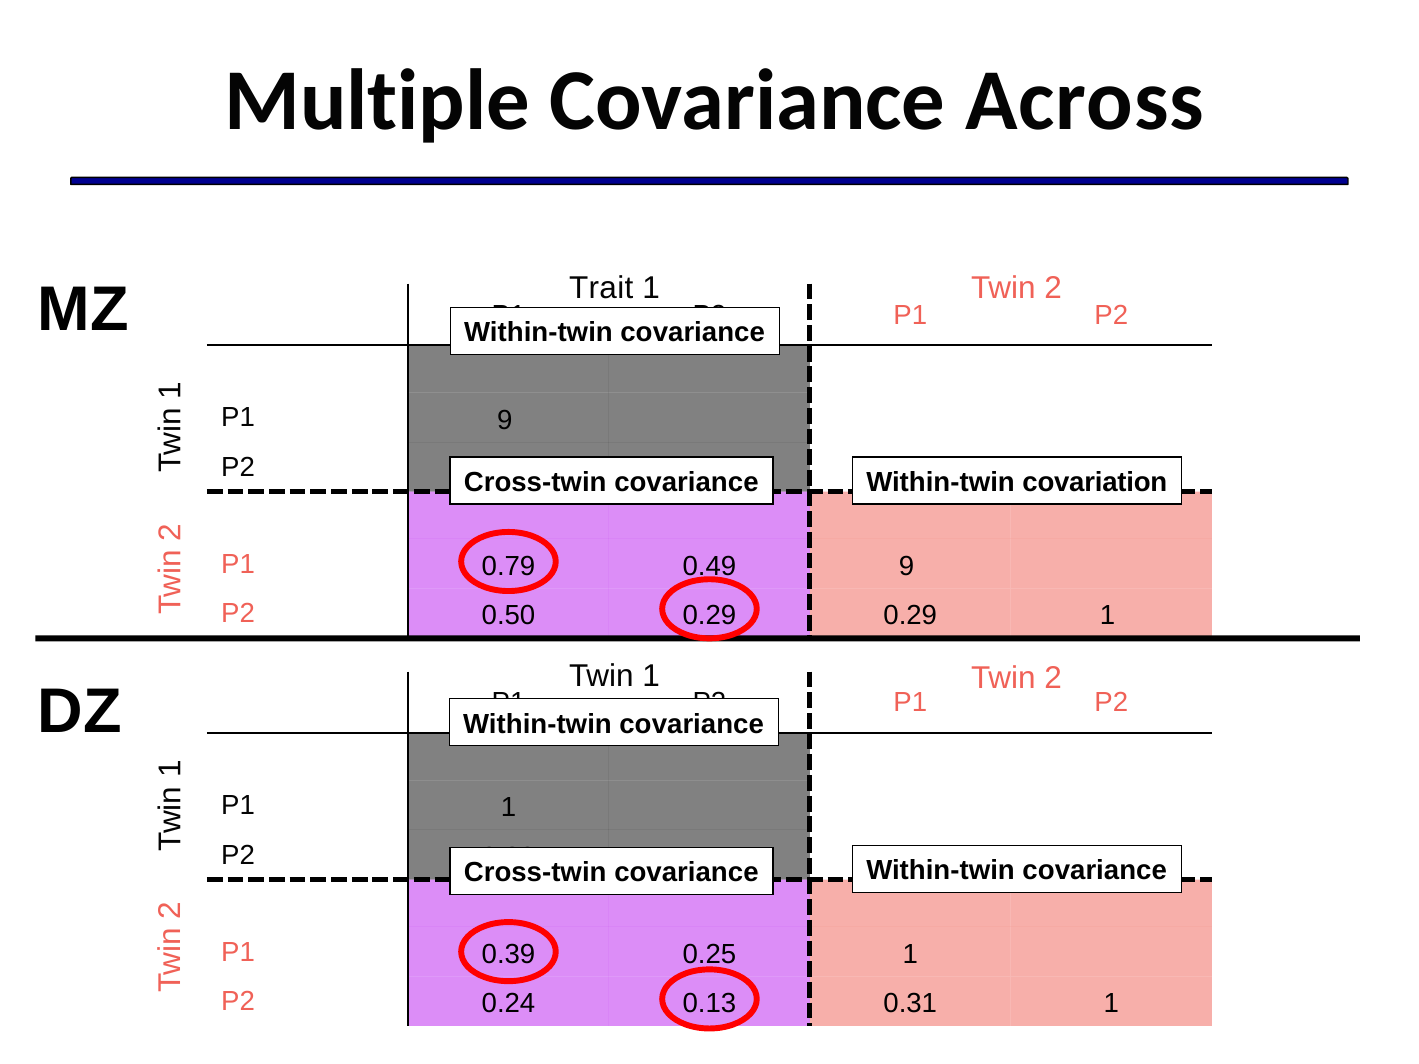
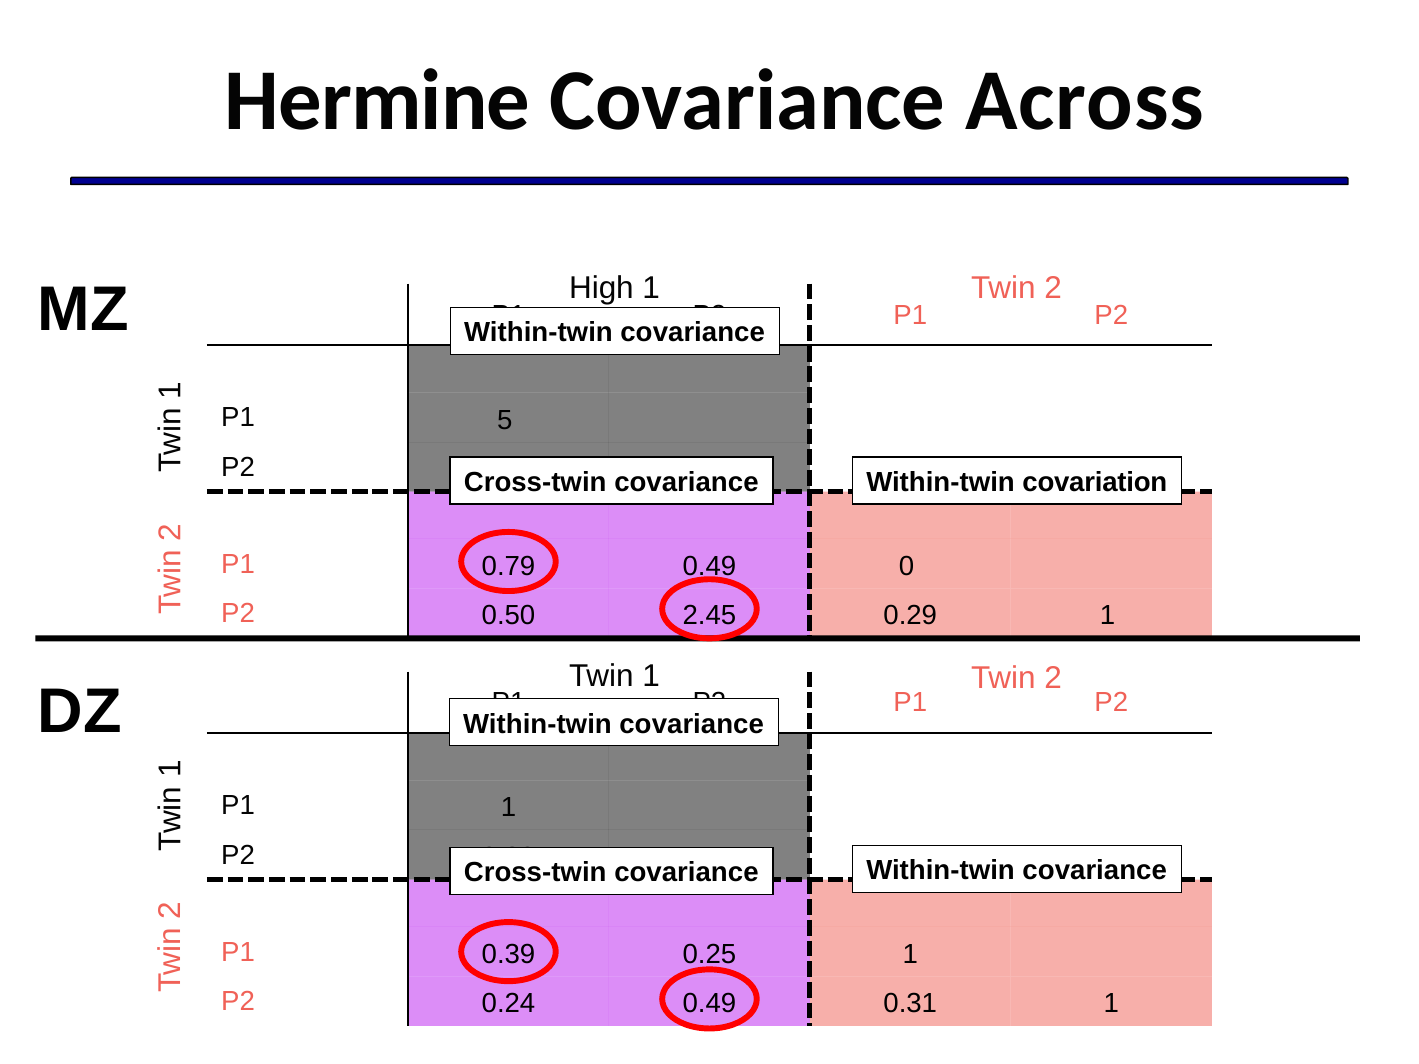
Multiple: Multiple -> Hermine
Trait: Trait -> High
P1 9: 9 -> 5
9 at (906, 566): 9 -> 0
0.50 0.29: 0.29 -> 2.45
0.24 0.13: 0.13 -> 0.49
